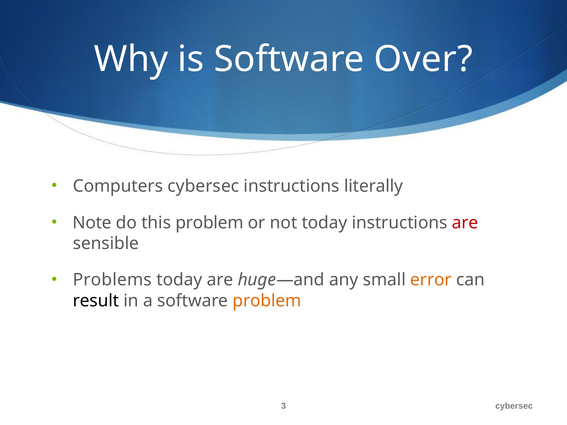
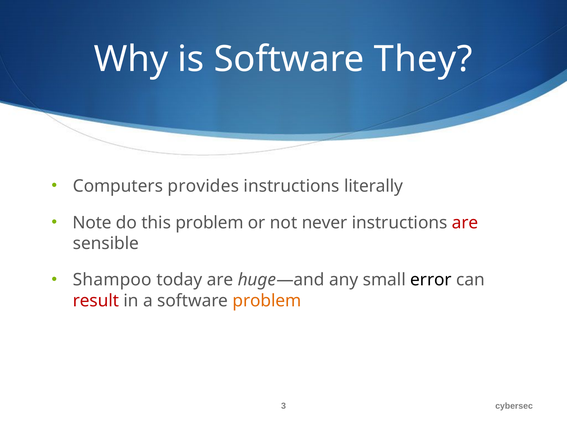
Over: Over -> They
Computers cybersec: cybersec -> provides
not today: today -> never
Problems: Problems -> Shampoo
error colour: orange -> black
result colour: black -> red
